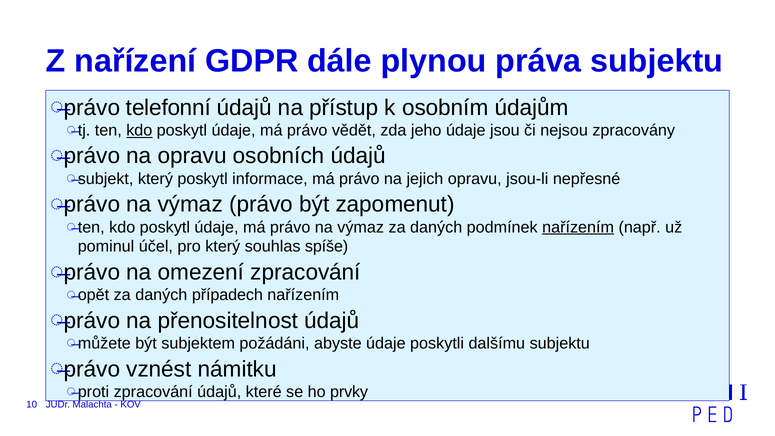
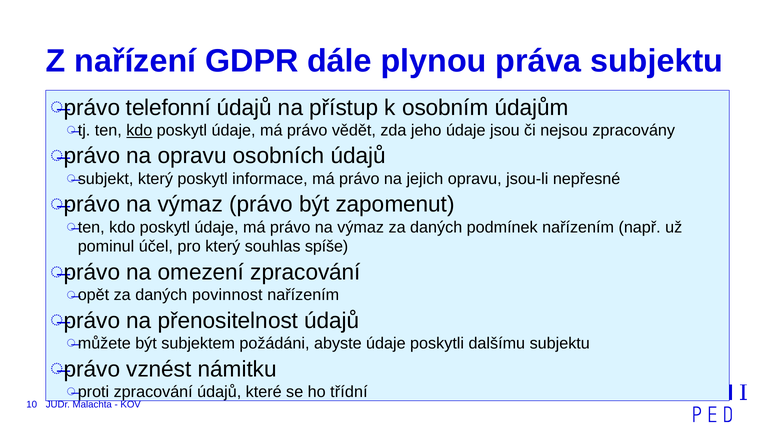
nařízením at (578, 227) underline: present -> none
případech: případech -> povinnost
prvky: prvky -> třídní
